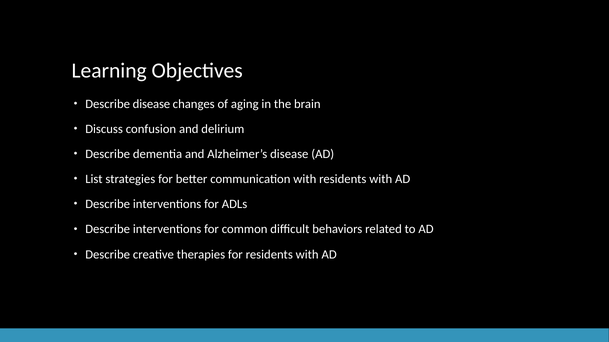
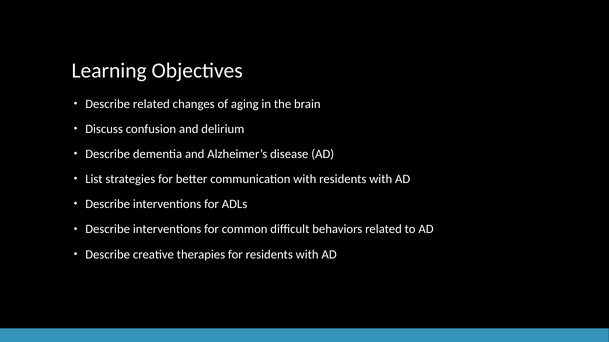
Describe disease: disease -> related
